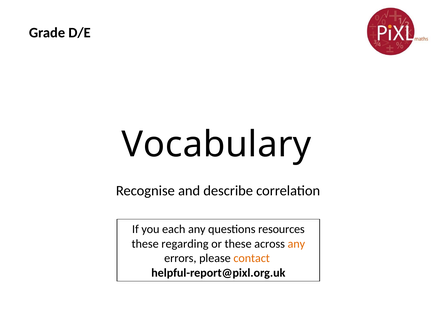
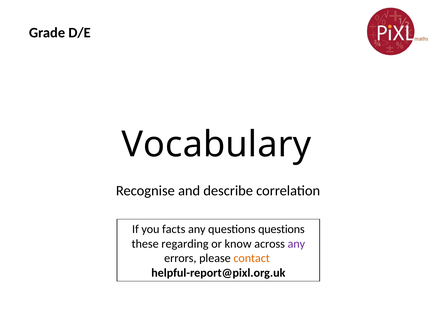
each: each -> facts
questions resources: resources -> questions
or these: these -> know
any at (296, 244) colour: orange -> purple
